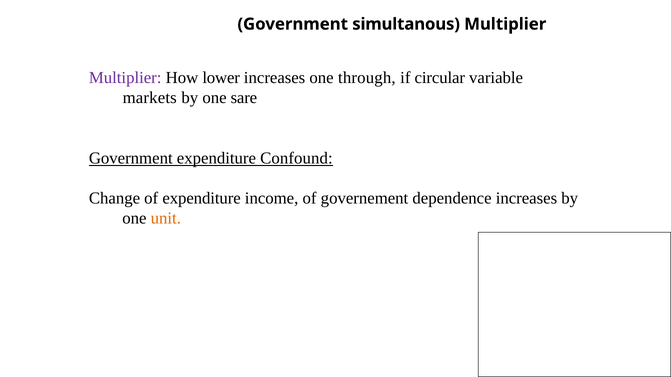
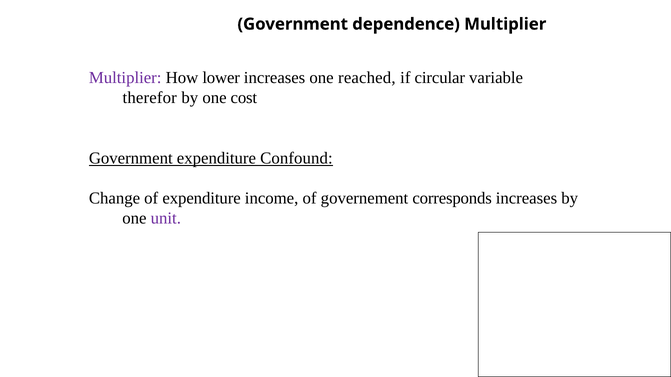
simultanous: simultanous -> dependence
through: through -> reached
markets: markets -> therefor
sare: sare -> cost
dependence: dependence -> corresponds
unit colour: orange -> purple
